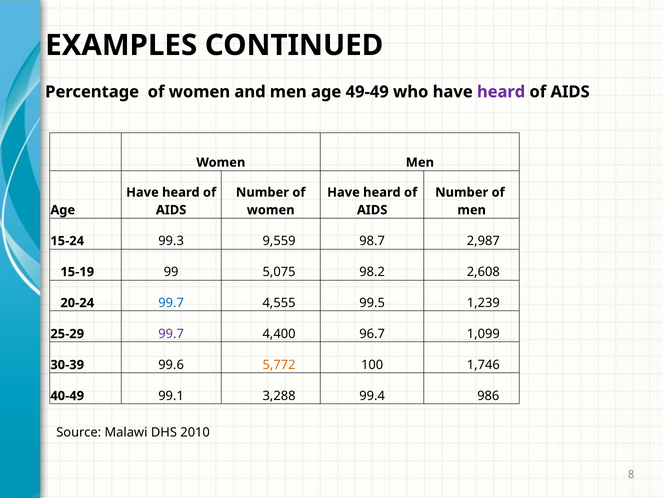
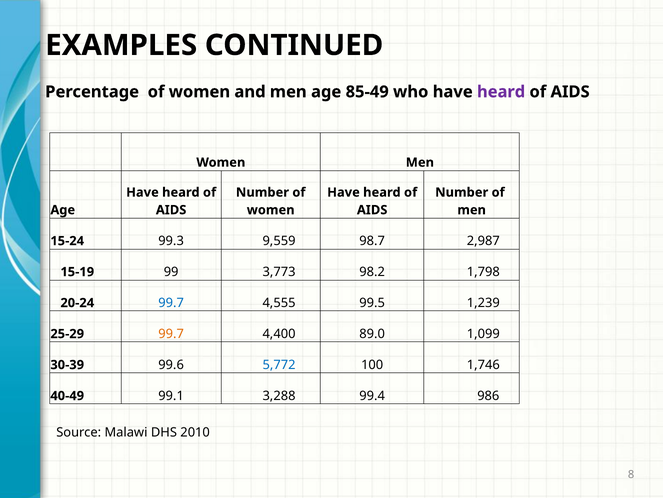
49-49: 49-49 -> 85-49
5,075: 5,075 -> 3,773
2,608: 2,608 -> 1,798
99.7 at (171, 333) colour: purple -> orange
96.7: 96.7 -> 89.0
5,772 colour: orange -> blue
